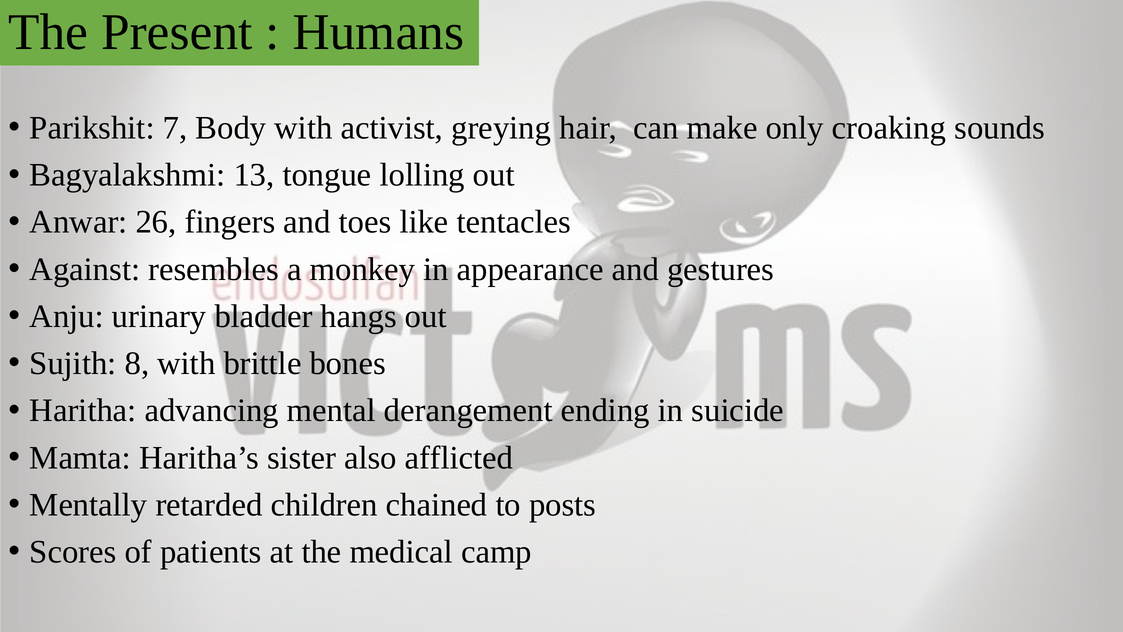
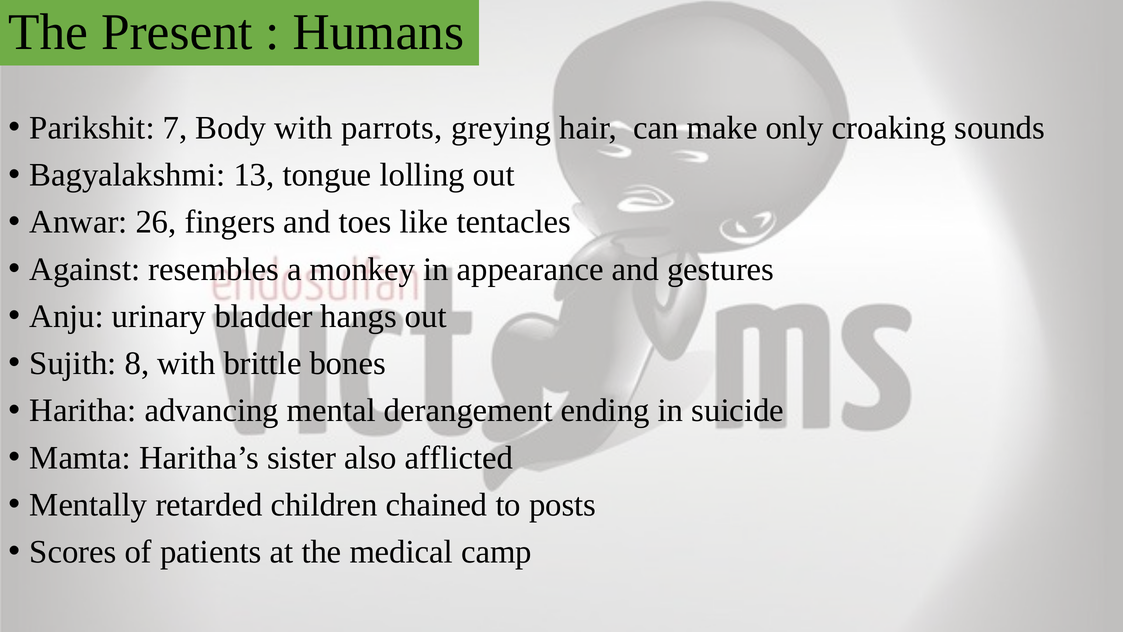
activist: activist -> parrots
